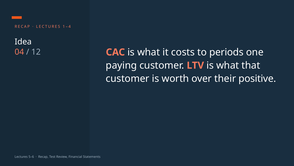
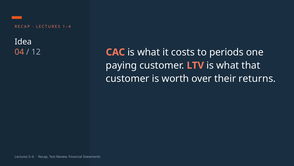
positive: positive -> returns
